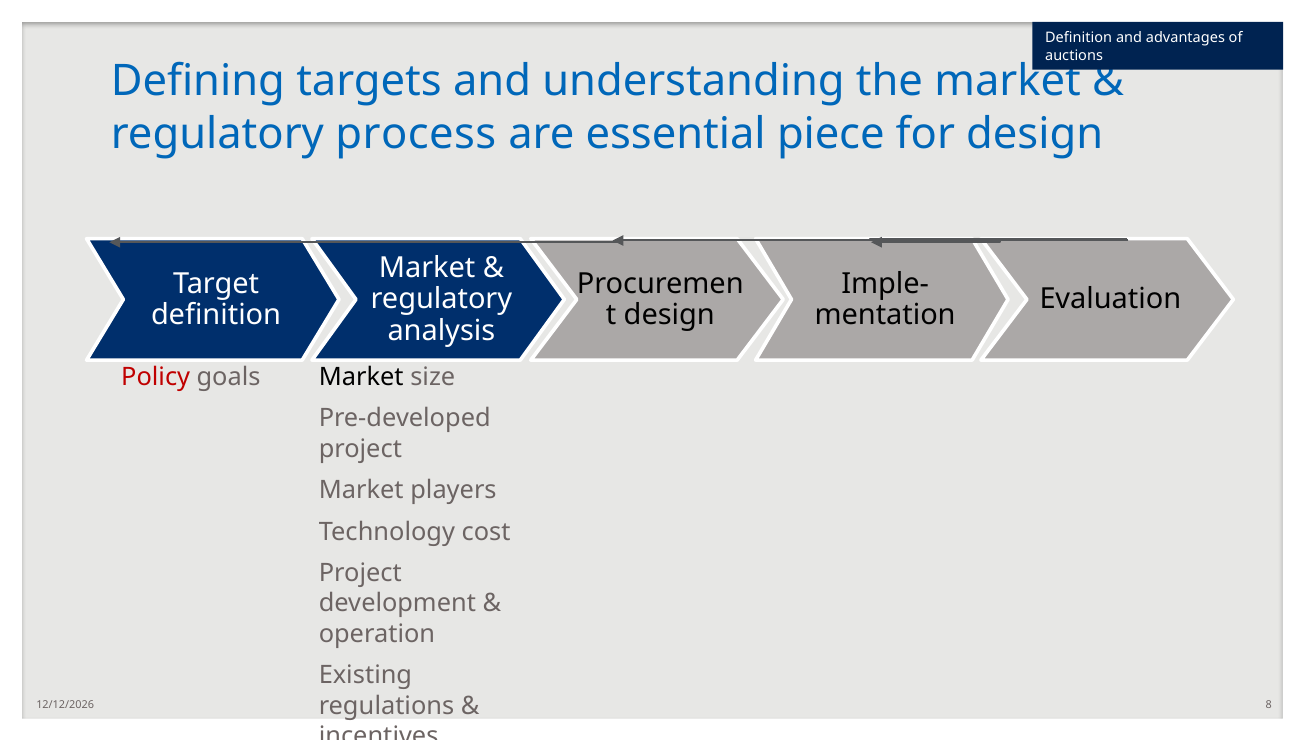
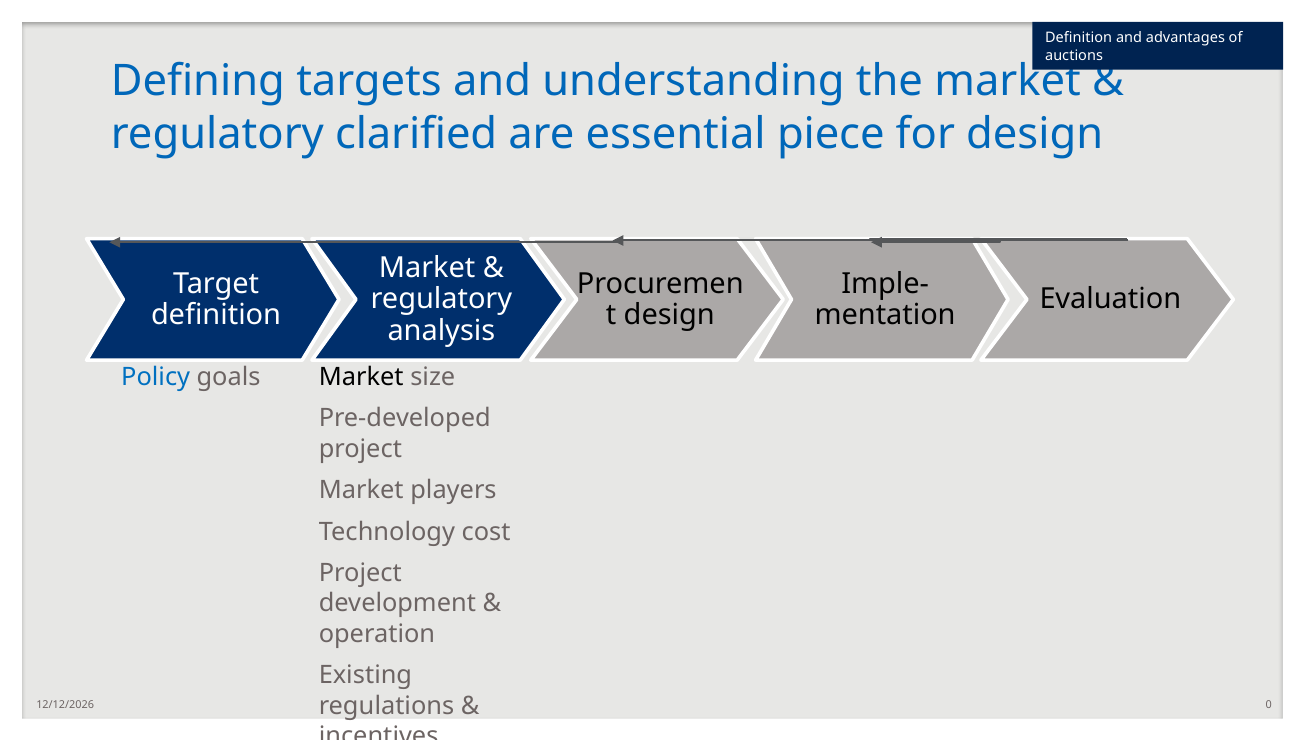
process: process -> clarified
Policy colour: red -> blue
8: 8 -> 0
